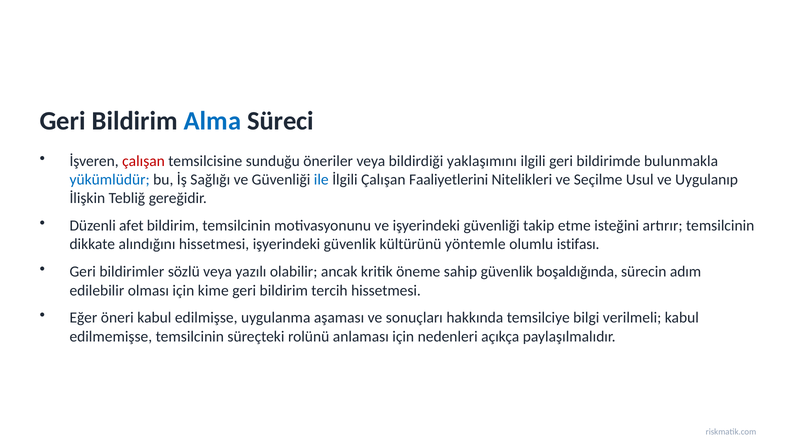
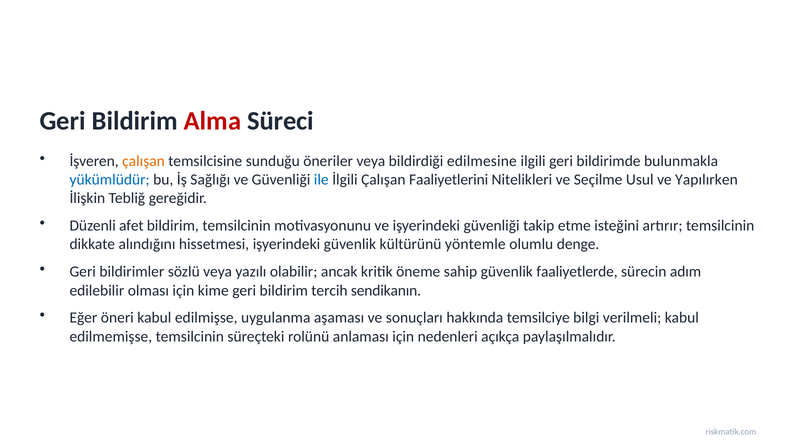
Alma colour: blue -> red
çalışan at (144, 161) colour: red -> orange
yaklaşımını: yaklaşımını -> edilmesine
Uygulanıp: Uygulanıp -> Yapılırken
istifası: istifası -> denge
boşaldığında: boşaldığında -> faaliyetlerde
tercih hissetmesi: hissetmesi -> sendikanın
